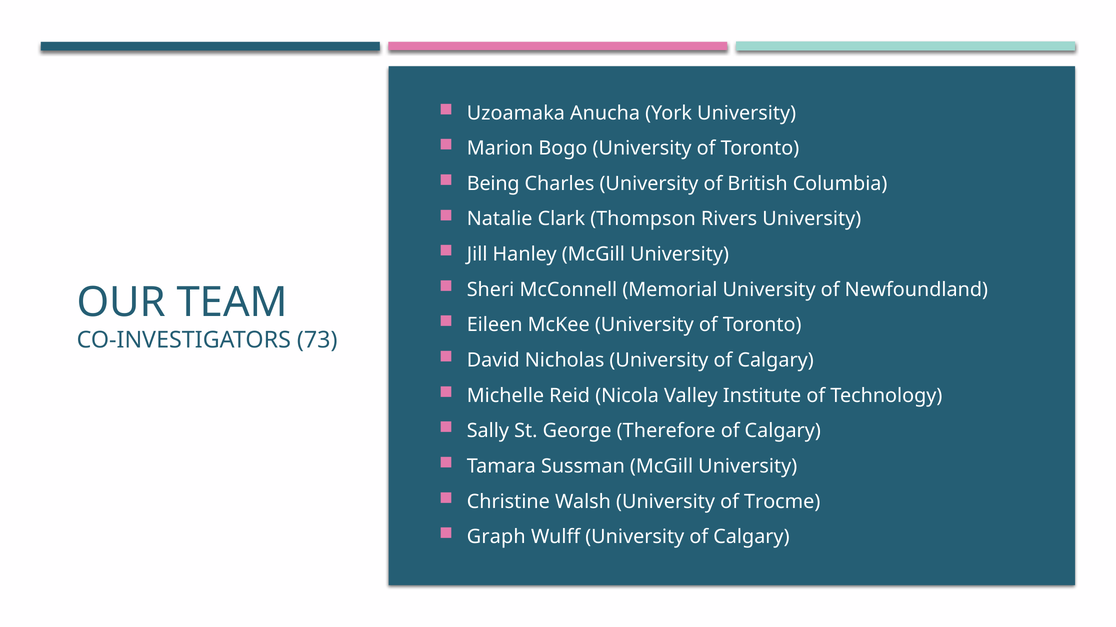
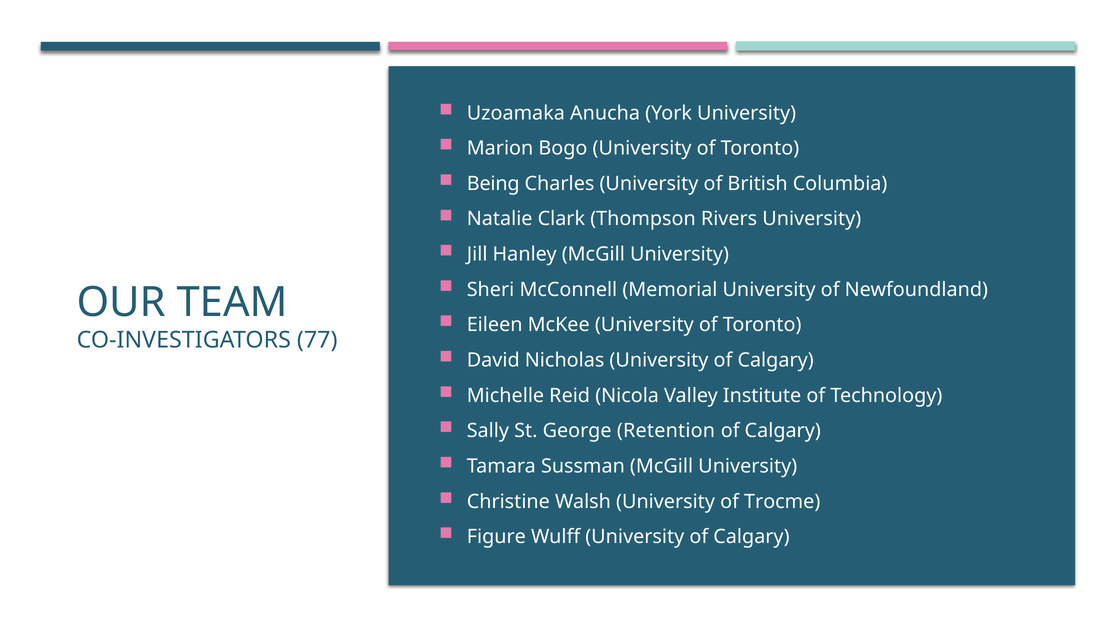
73: 73 -> 77
Therefore: Therefore -> Retention
Graph: Graph -> Figure
